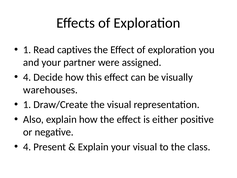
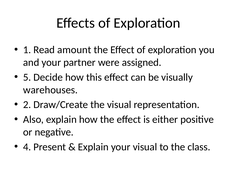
captives: captives -> amount
4 at (27, 77): 4 -> 5
1 at (27, 105): 1 -> 2
